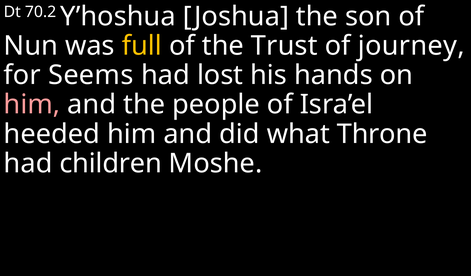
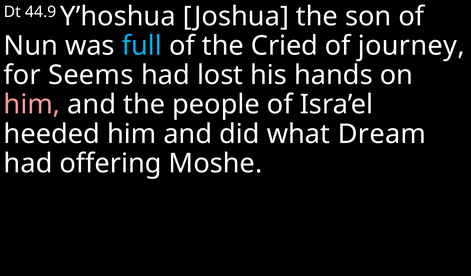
70.2: 70.2 -> 44.9
full colour: yellow -> light blue
Trust: Trust -> Cried
Throne: Throne -> Dream
children: children -> offering
